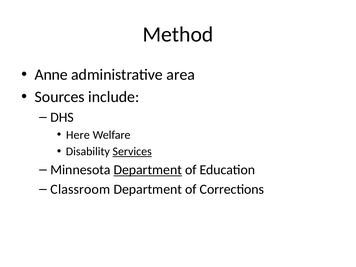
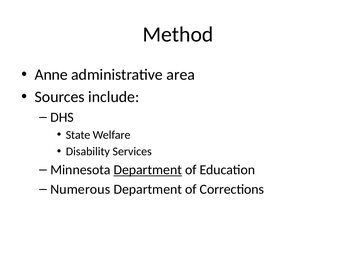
Here: Here -> State
Services underline: present -> none
Classroom: Classroom -> Numerous
